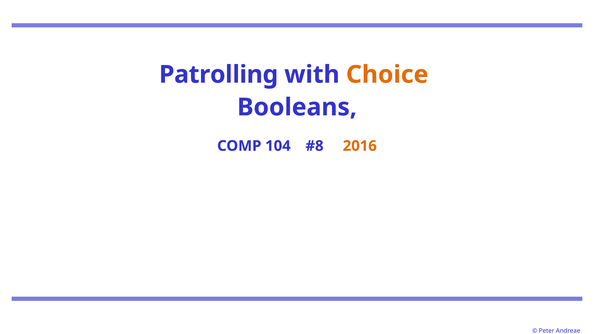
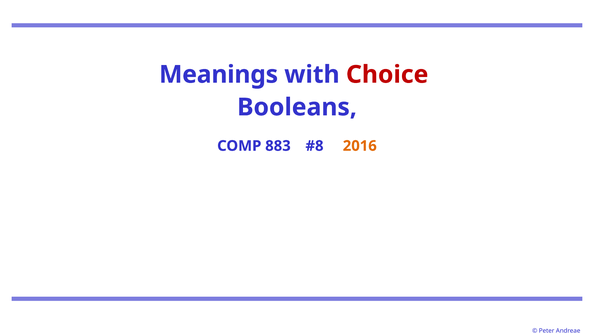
Patrolling: Patrolling -> Meanings
Choice colour: orange -> red
104: 104 -> 883
